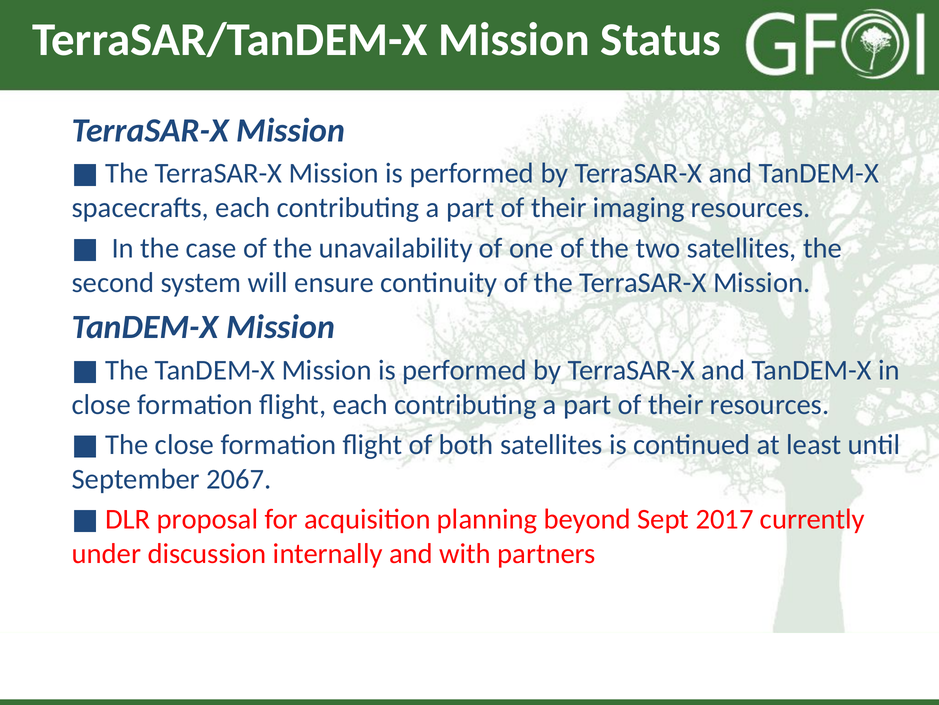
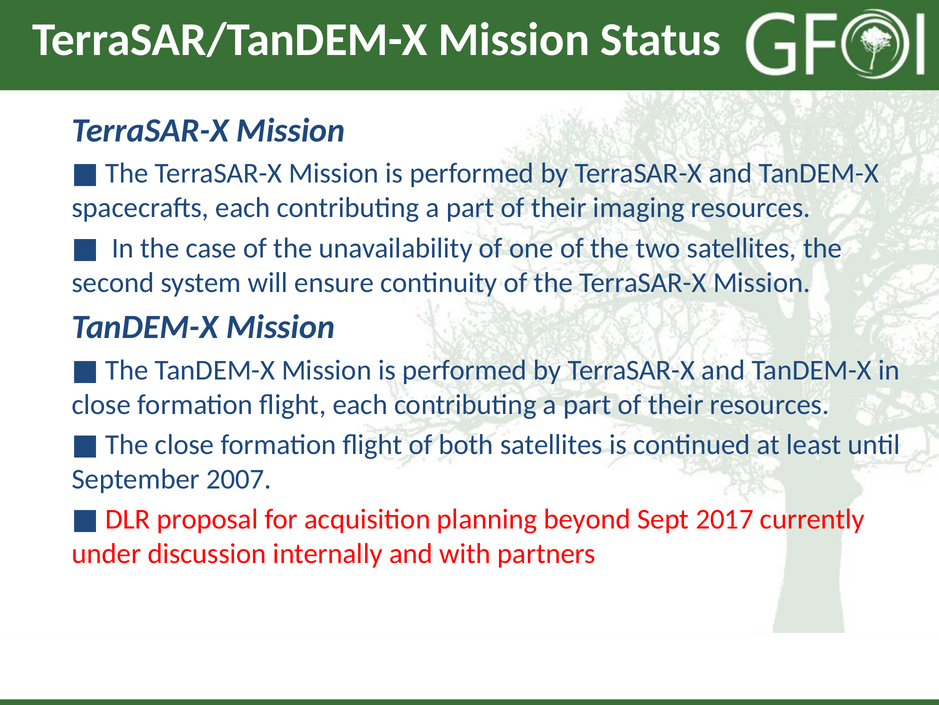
2067: 2067 -> 2007
